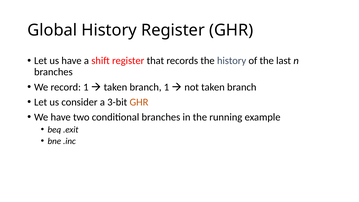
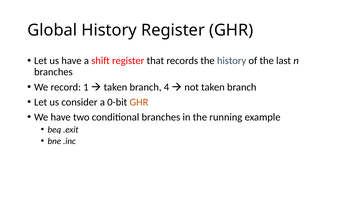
branch 1: 1 -> 4
3-bit: 3-bit -> 0-bit
